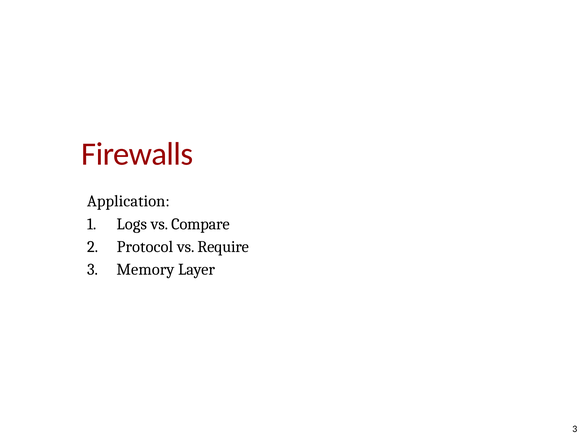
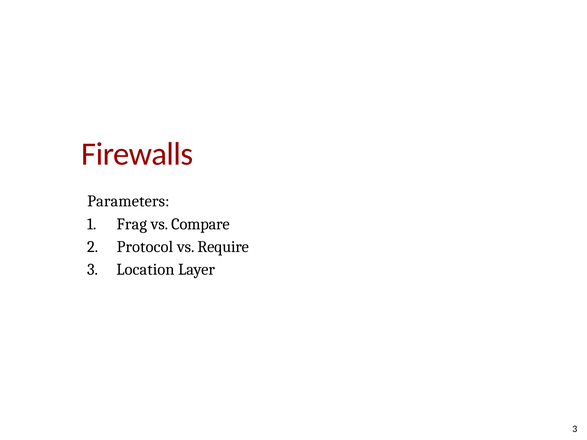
Application: Application -> Parameters
Logs: Logs -> Frag
Memory: Memory -> Location
